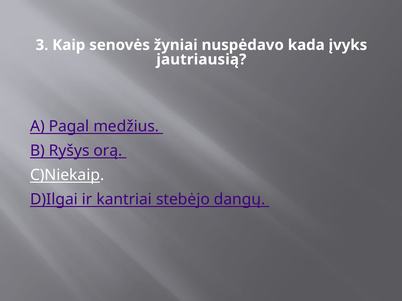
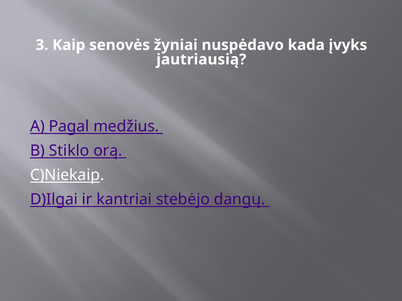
Ryšys: Ryšys -> Stiklo
